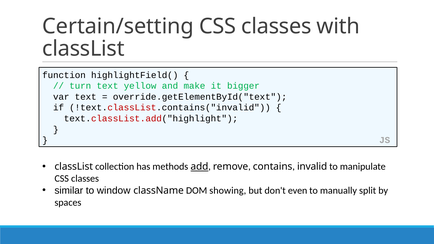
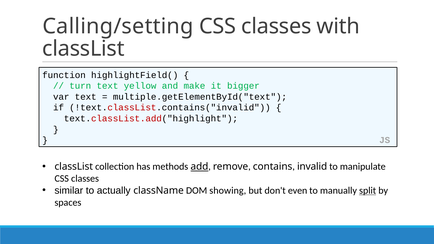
Certain/setting: Certain/setting -> Calling/setting
override.getElementById("text: override.getElementById("text -> multiple.getElementById("text
window: window -> actually
split underline: none -> present
